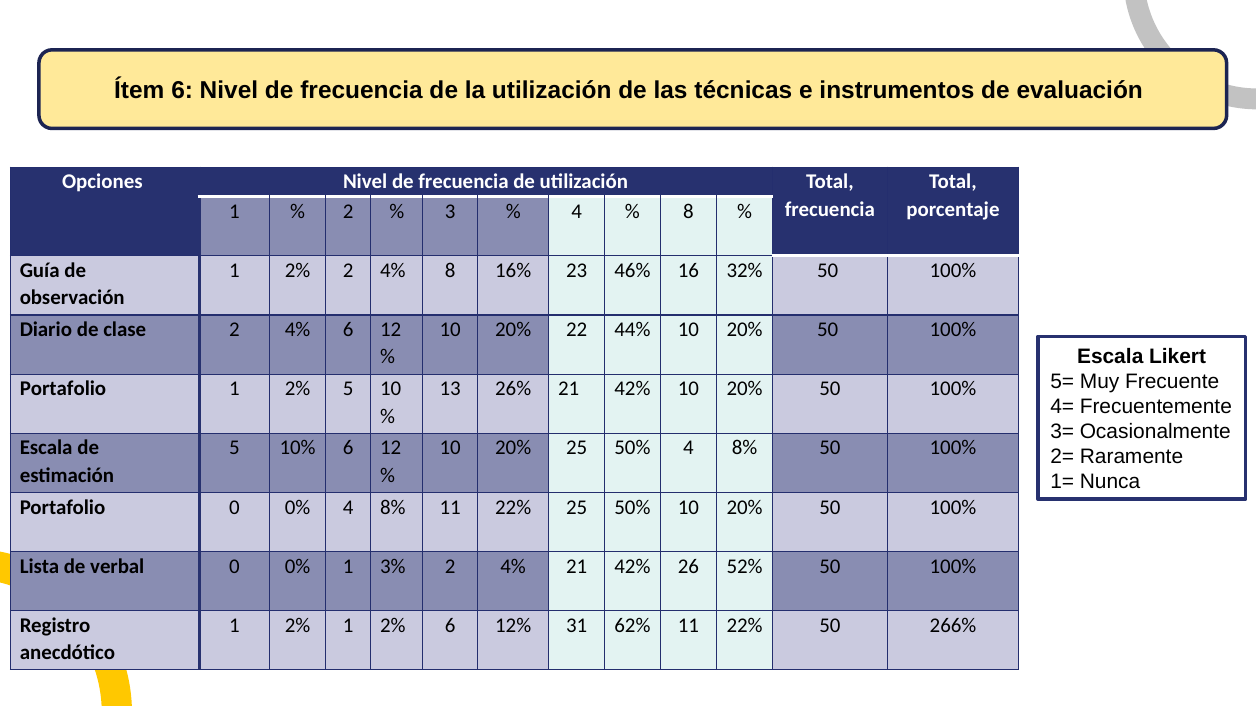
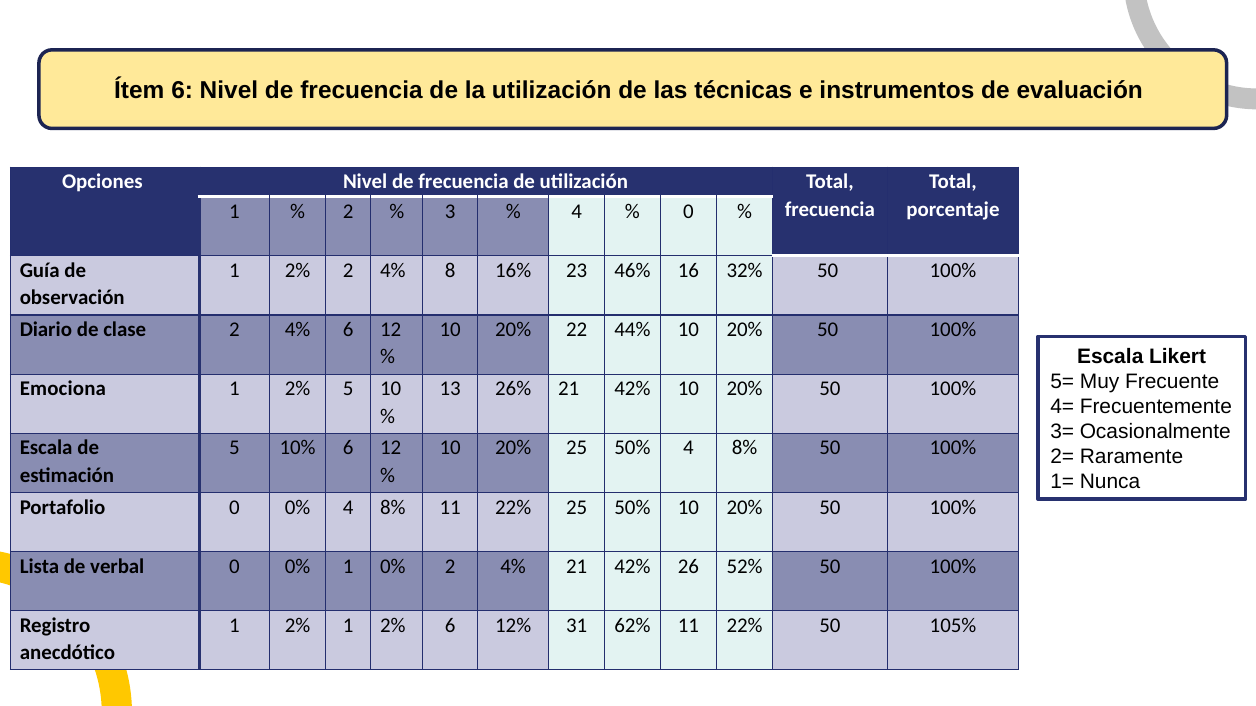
8 at (688, 212): 8 -> 0
Portafolio at (63, 389): Portafolio -> Emociona
1 3%: 3% -> 0%
266%: 266% -> 105%
